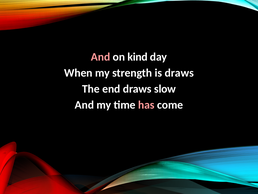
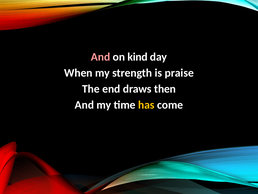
is draws: draws -> praise
slow: slow -> then
has colour: pink -> yellow
